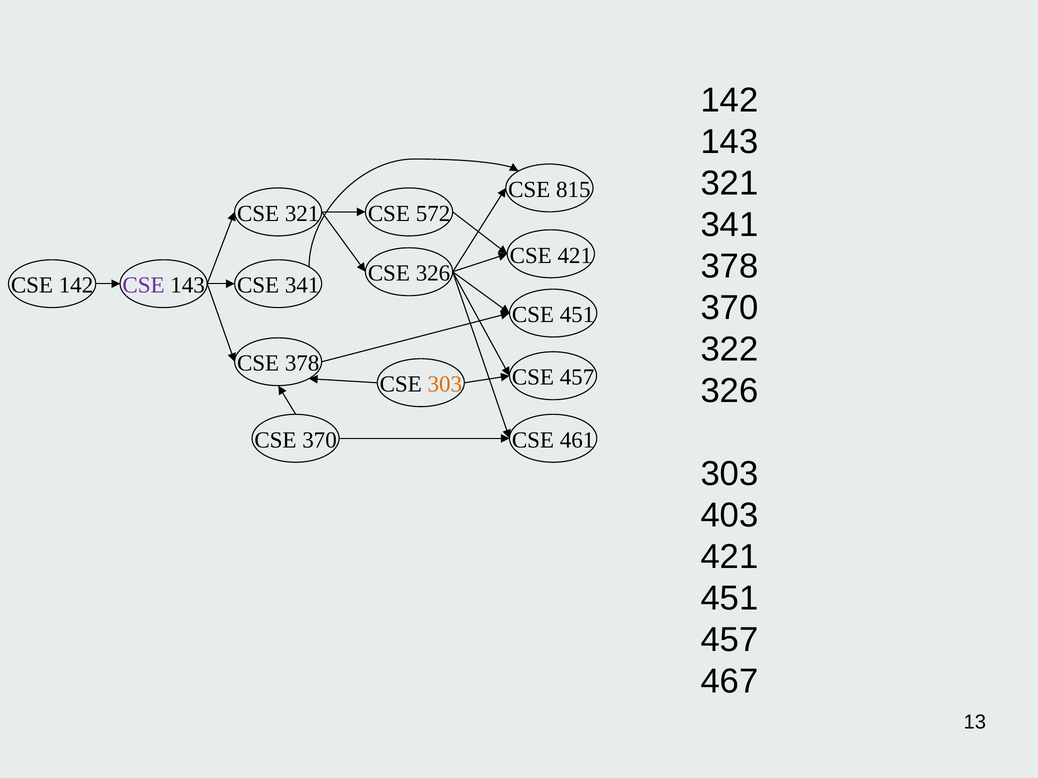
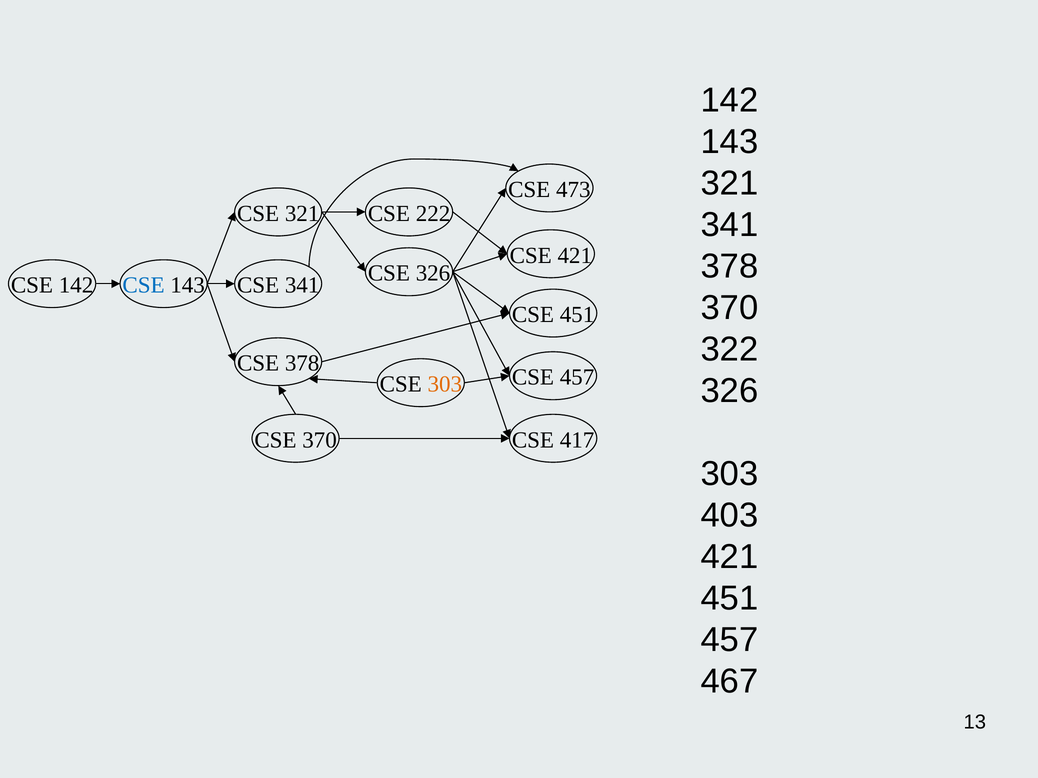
815: 815 -> 473
572: 572 -> 222
CSE at (144, 286) colour: purple -> blue
461: 461 -> 417
